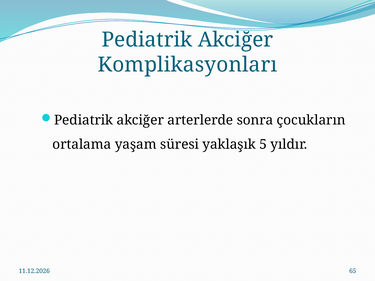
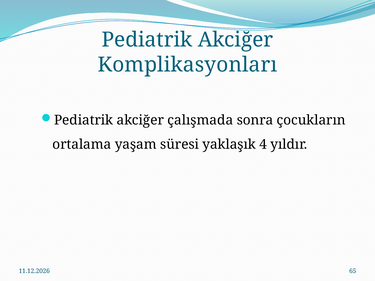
arterlerde: arterlerde -> çalışmada
5: 5 -> 4
